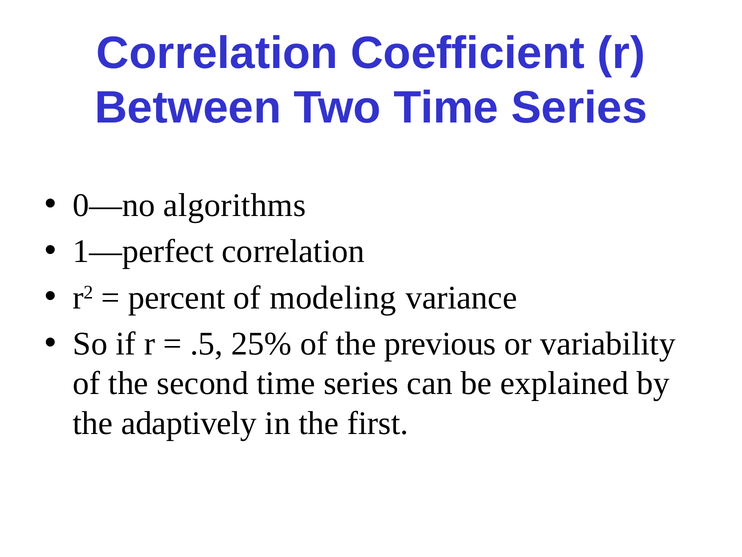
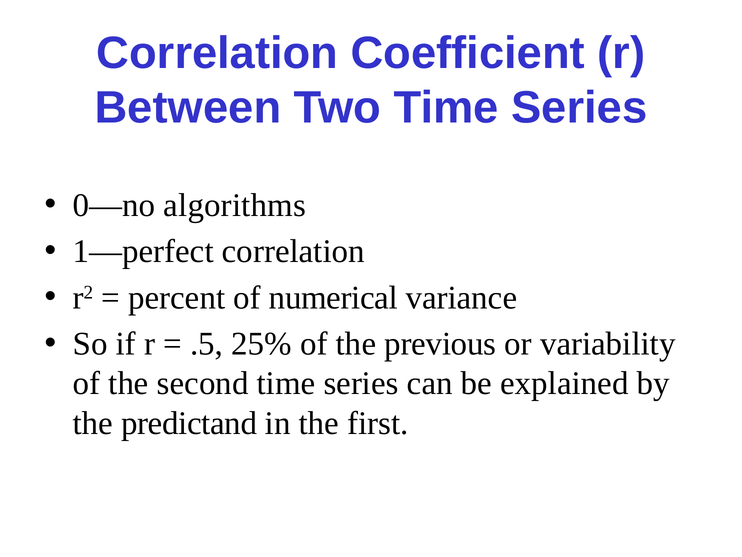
modeling: modeling -> numerical
adaptively: adaptively -> predictand
